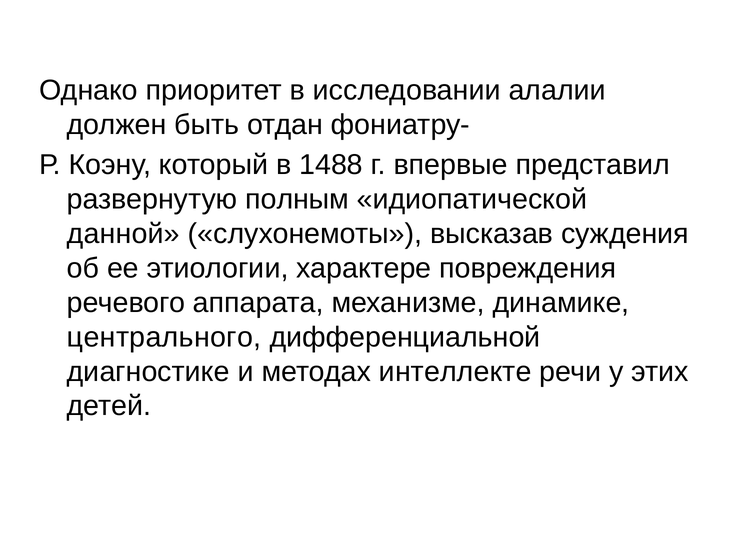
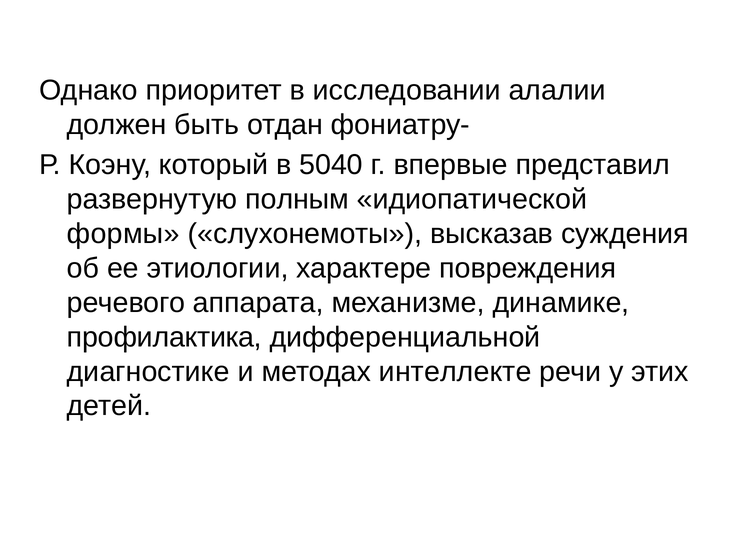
1488: 1488 -> 5040
данной: данной -> формы
центрального: центрального -> профилактика
